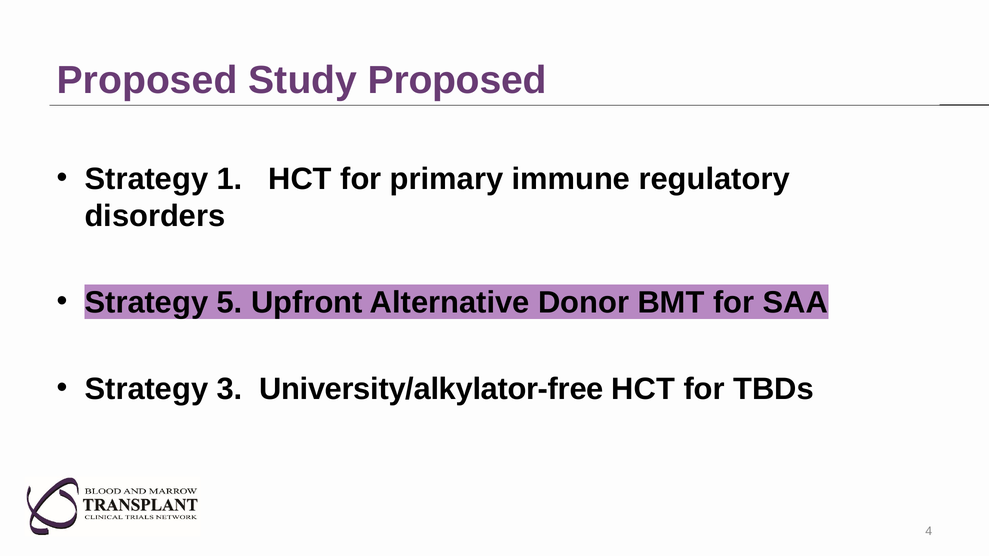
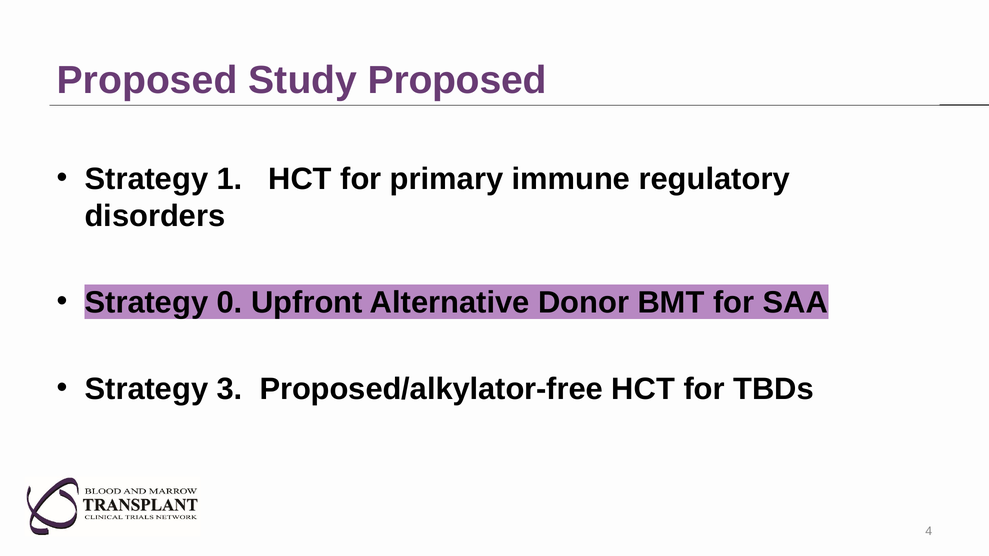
5: 5 -> 0
University/alkylator-free: University/alkylator-free -> Proposed/alkylator-free
